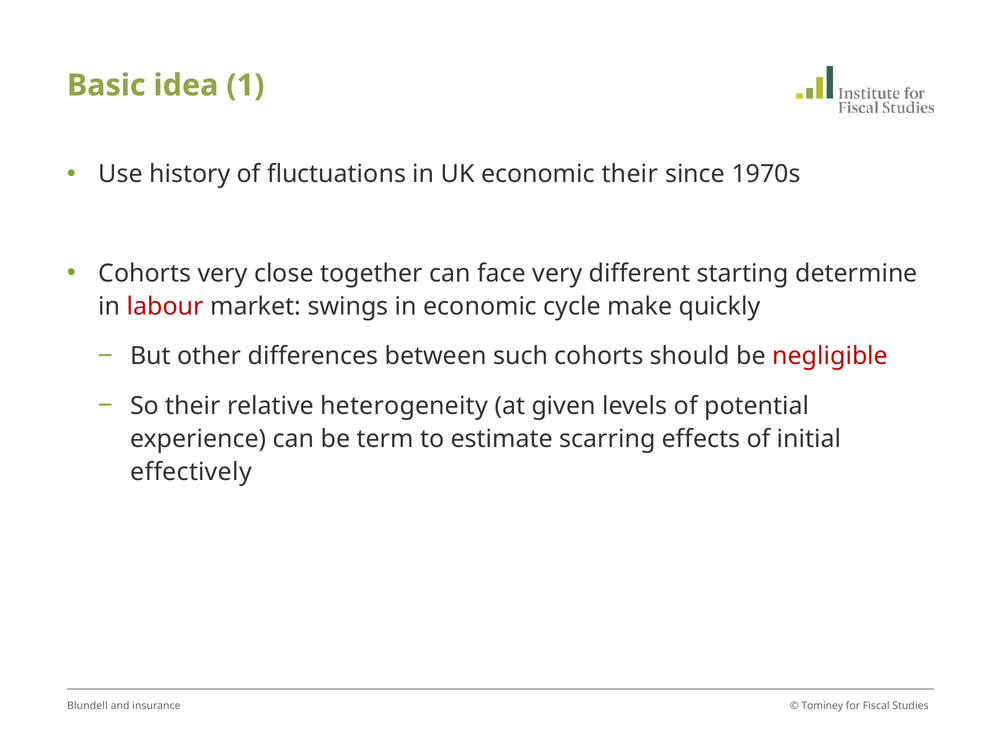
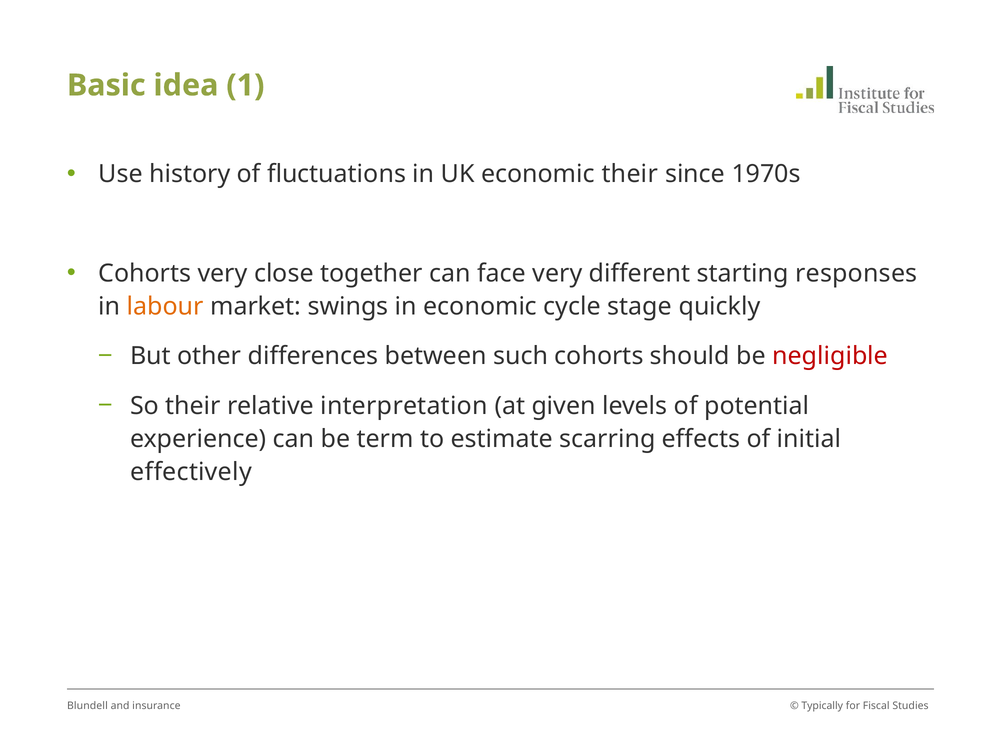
determine: determine -> responses
labour colour: red -> orange
make: make -> stage
heterogeneity: heterogeneity -> interpretation
Tominey: Tominey -> Typically
